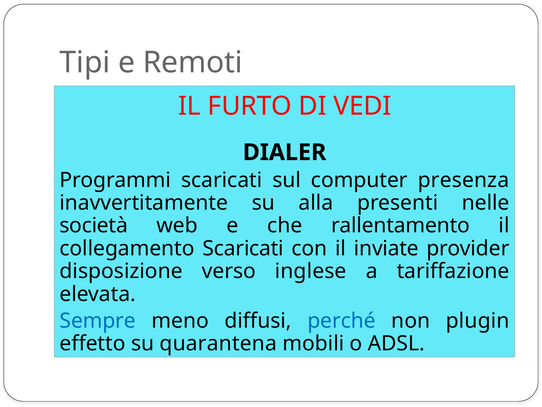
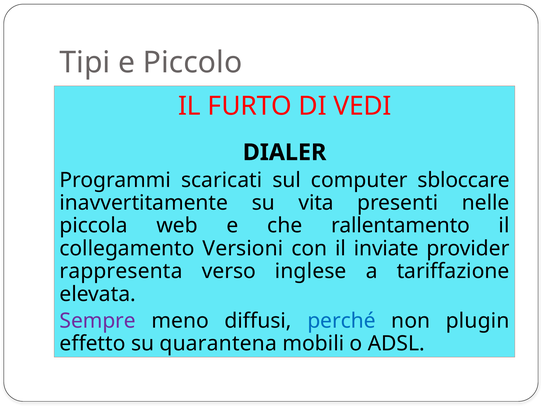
Remoti: Remoti -> Piccolo
presenza: presenza -> sbloccare
alla: alla -> vita
società: società -> piccola
collegamento Scaricati: Scaricati -> Versioni
disposizione: disposizione -> rappresenta
Sempre colour: blue -> purple
